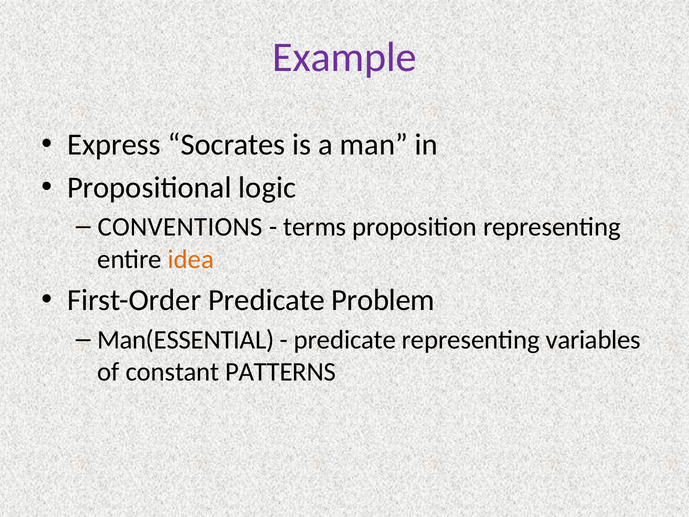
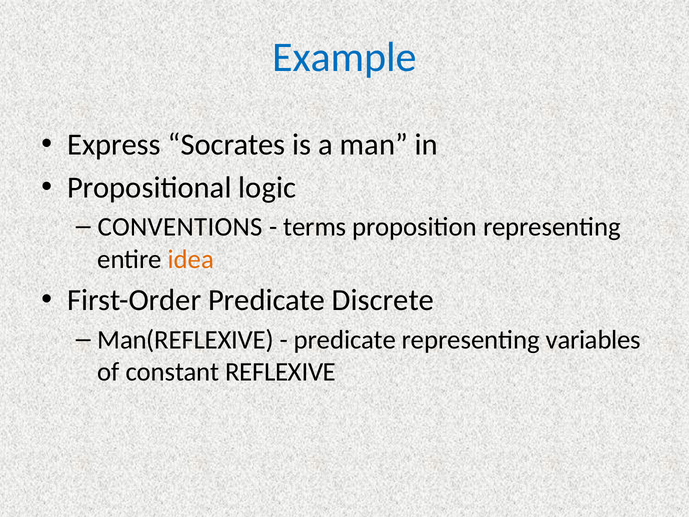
Example colour: purple -> blue
Problem: Problem -> Discrete
Man(ESSENTIAL: Man(ESSENTIAL -> Man(REFLEXIVE
PATTERNS: PATTERNS -> REFLEXIVE
